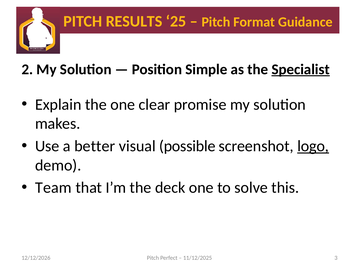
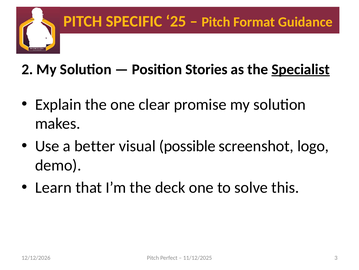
RESULTS: RESULTS -> SPECIFIC
Simple: Simple -> Stories
logo underline: present -> none
Team: Team -> Learn
